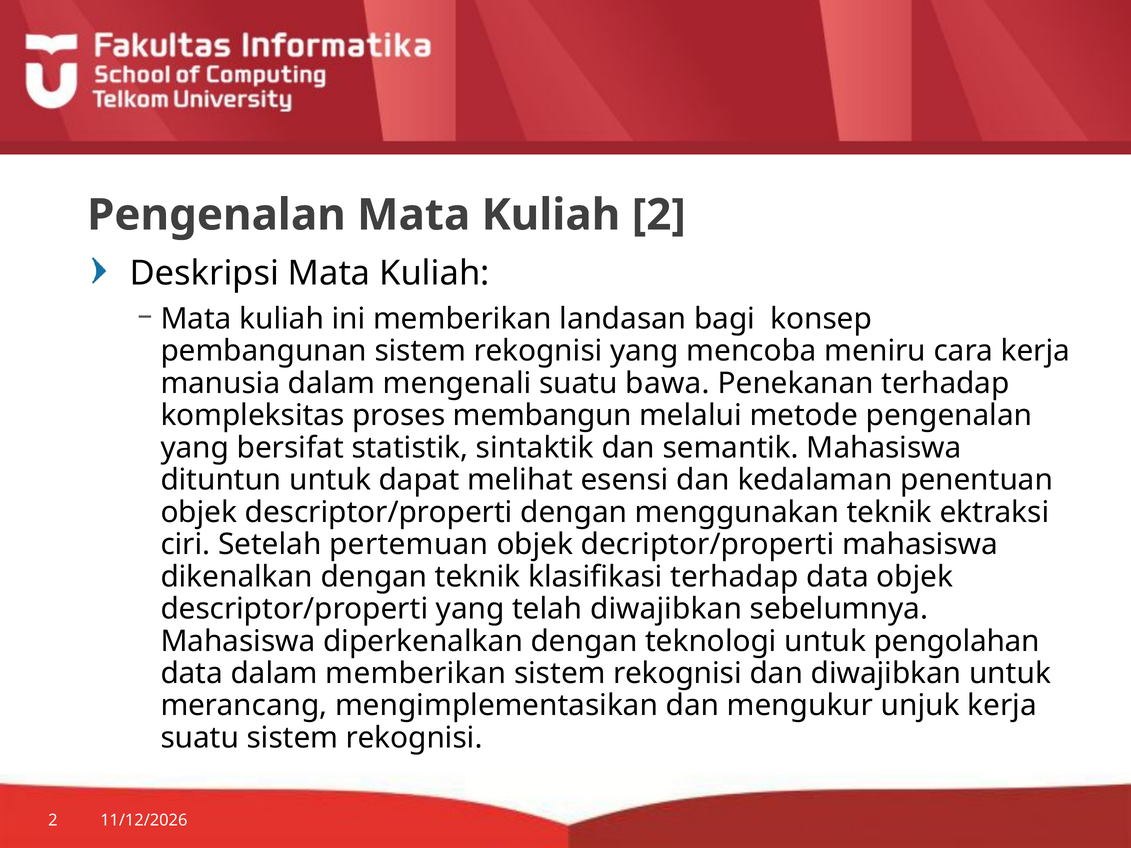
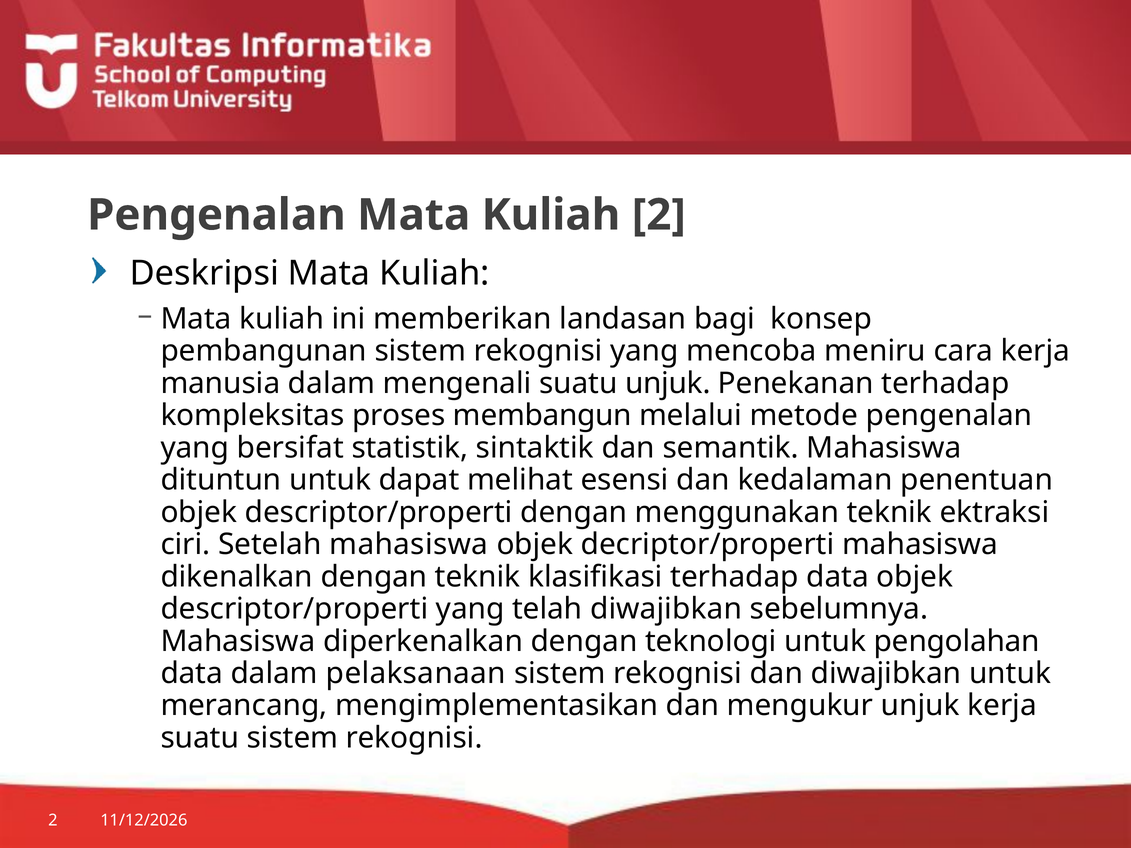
suatu bawa: bawa -> unjuk
Setelah pertemuan: pertemuan -> mahasiswa
dalam memberikan: memberikan -> pelaksanaan
